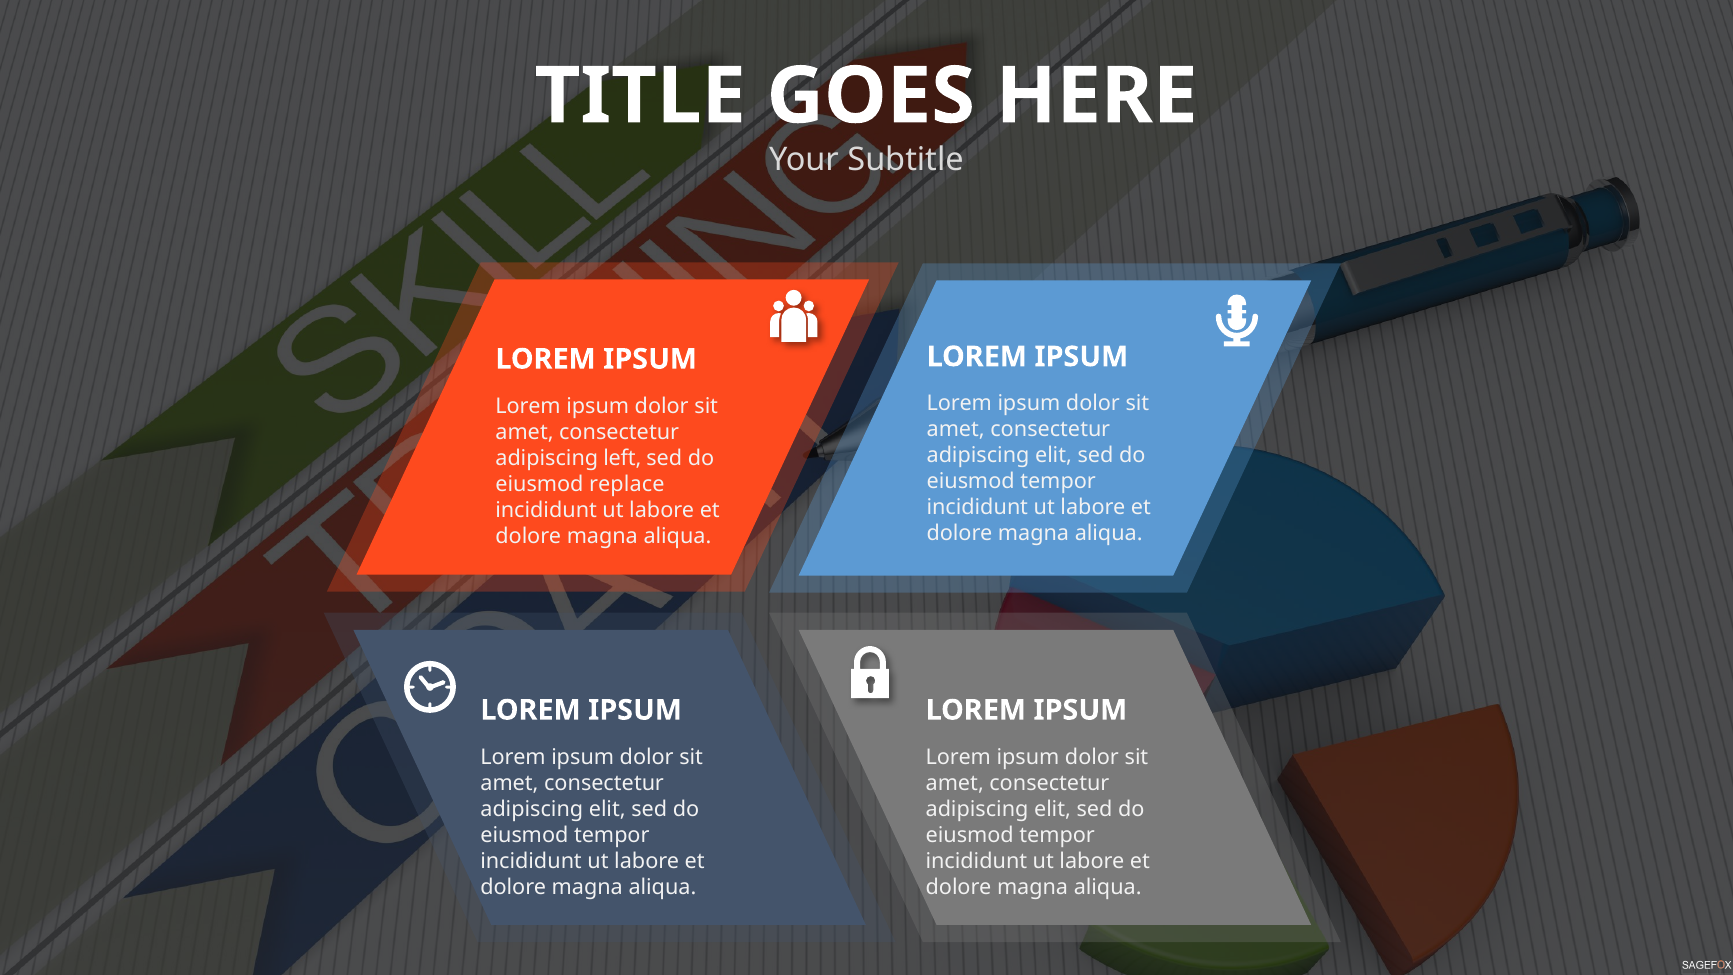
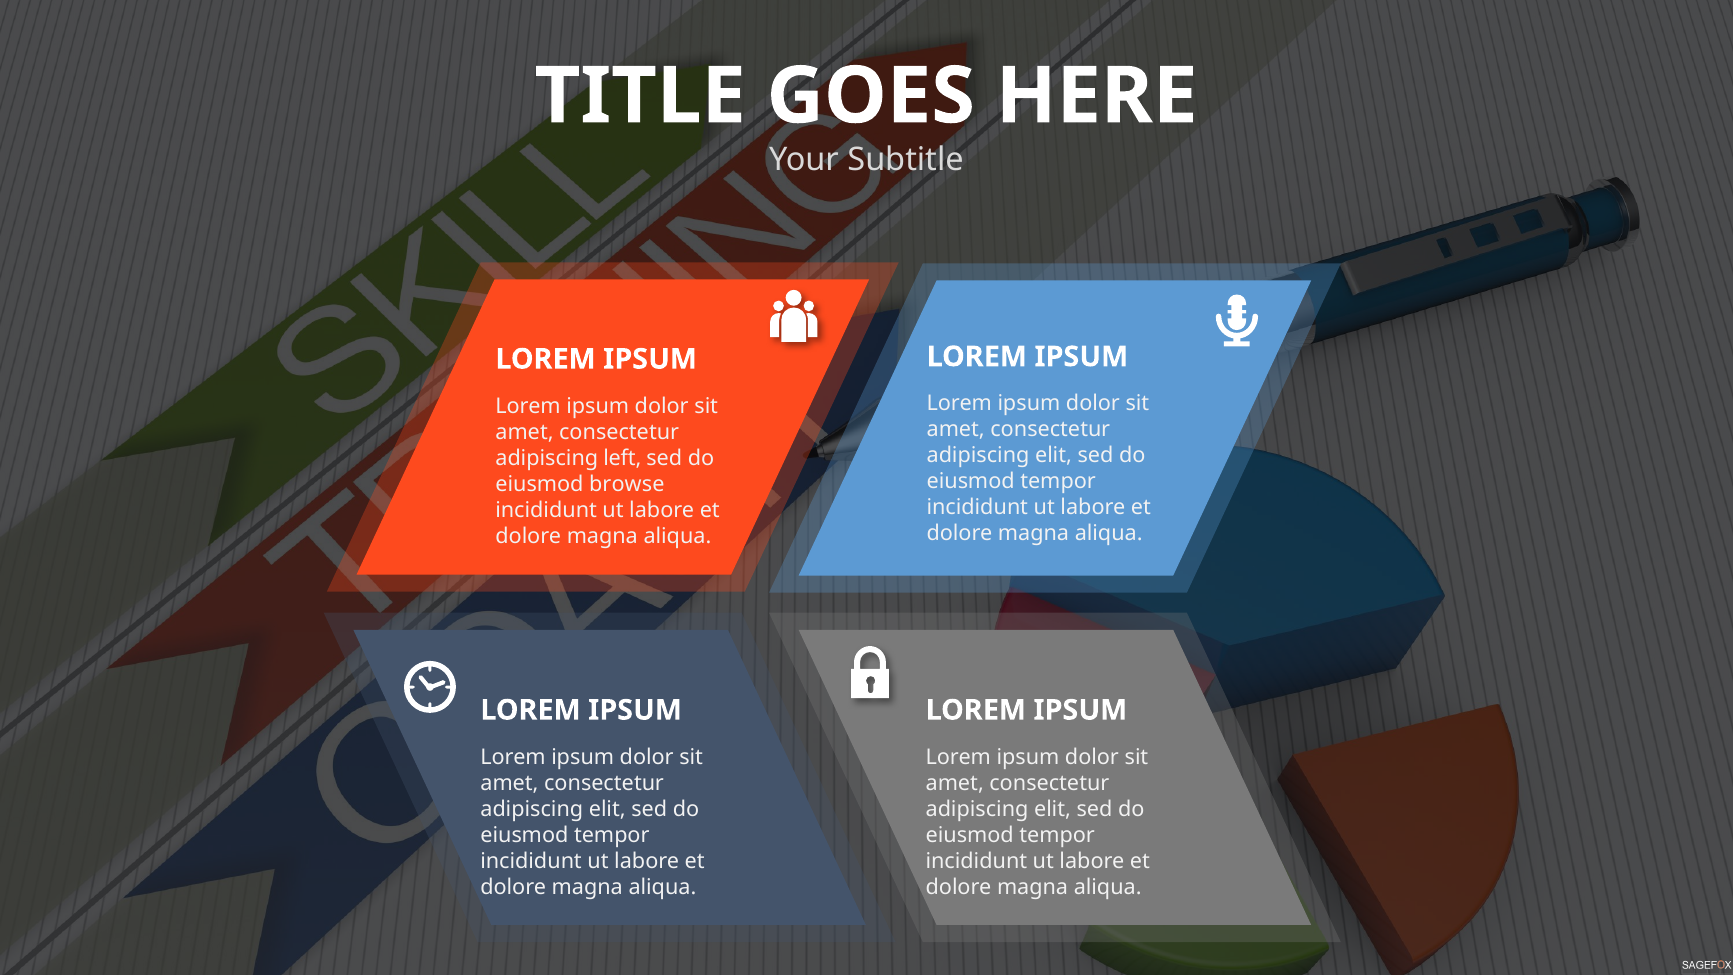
replace: replace -> browse
